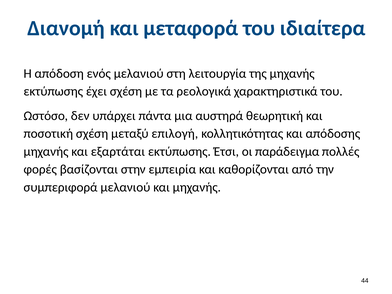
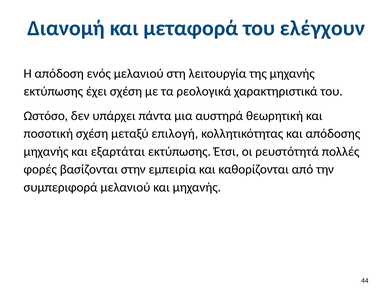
ιδιαίτερα: ιδιαίτερα -> ελέγχουν
παράδειγμα: παράδειγμα -> ρευστότητά
